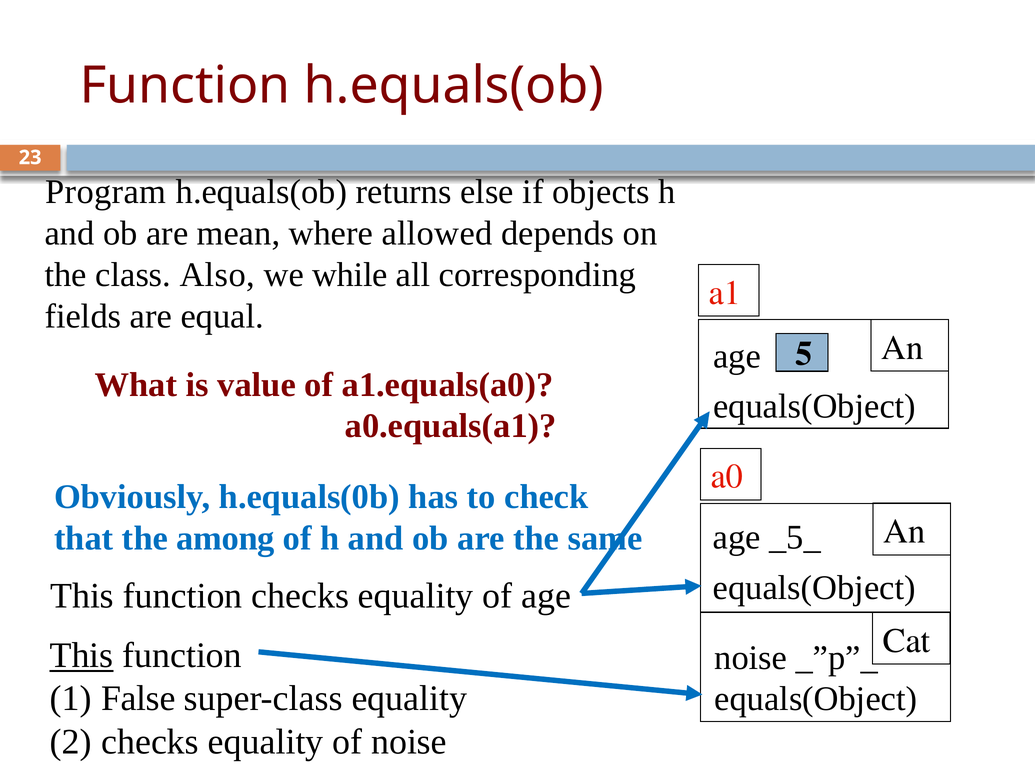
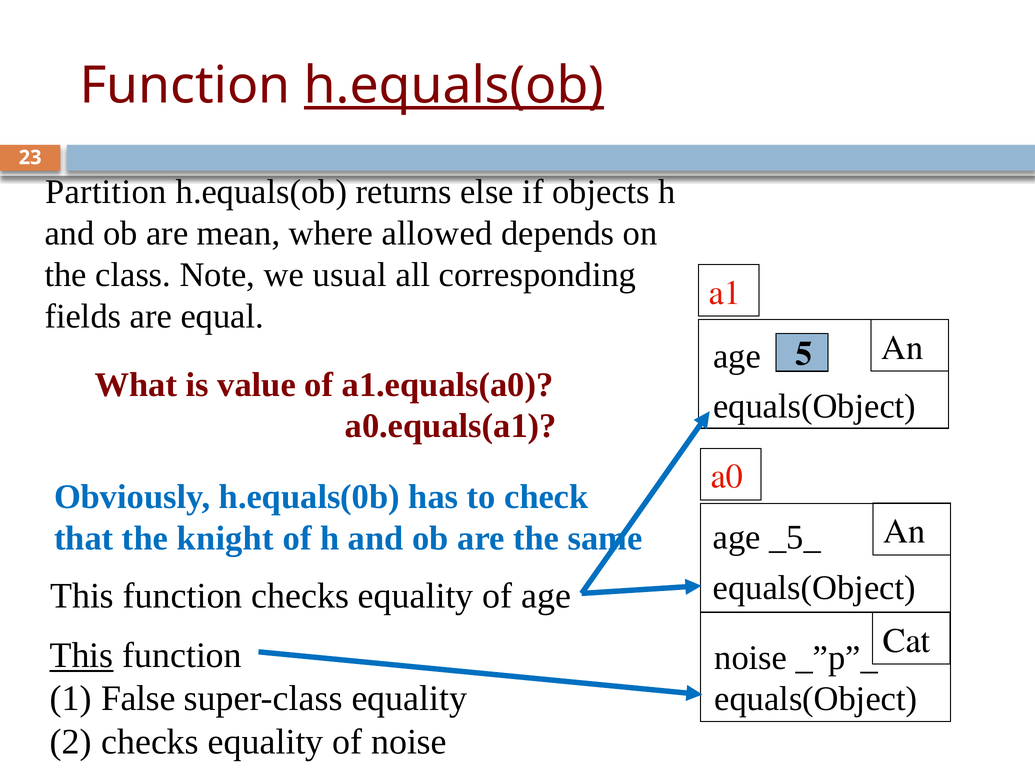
h.equals(ob at (454, 86) underline: none -> present
Program: Program -> Partition
Also: Also -> Note
while: while -> usual
among: among -> knight
